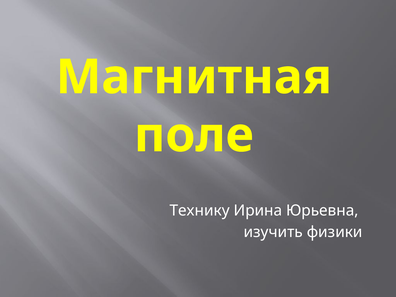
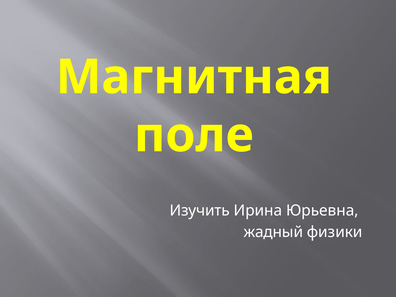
Технику: Технику -> Изучить
изучить: изучить -> жадный
